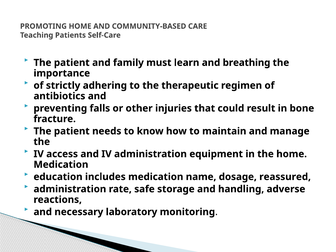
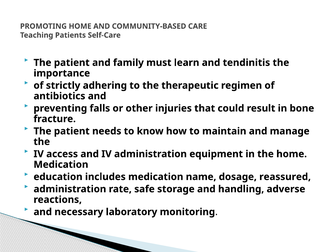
breathing: breathing -> tendinitis
